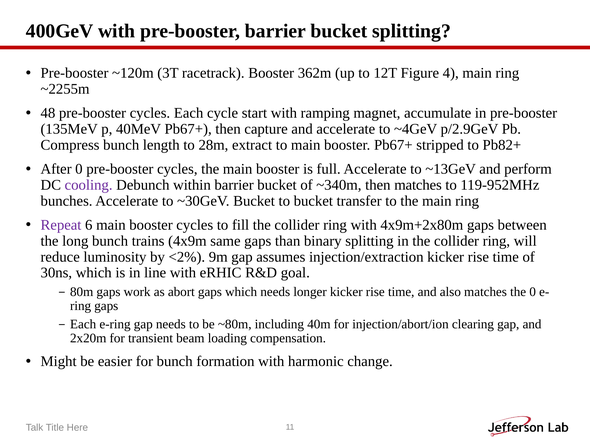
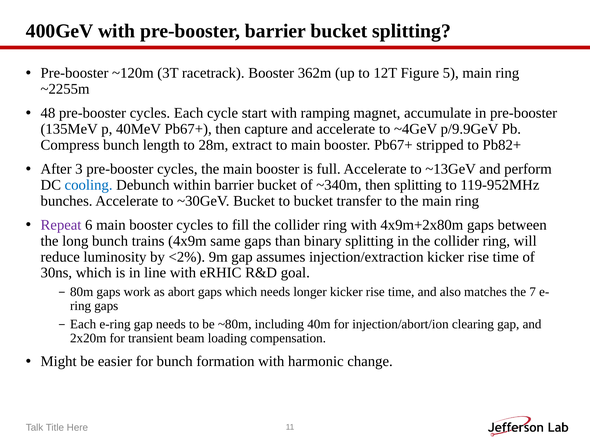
4: 4 -> 5
p/2.9GeV: p/2.9GeV -> p/9.9GeV
After 0: 0 -> 3
cooling colour: purple -> blue
then matches: matches -> splitting
the 0: 0 -> 7
